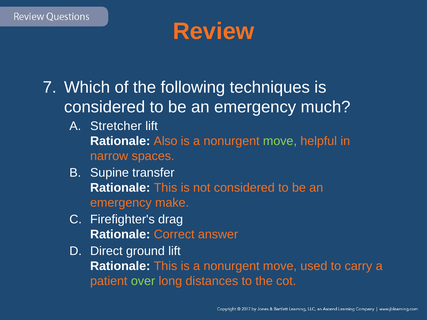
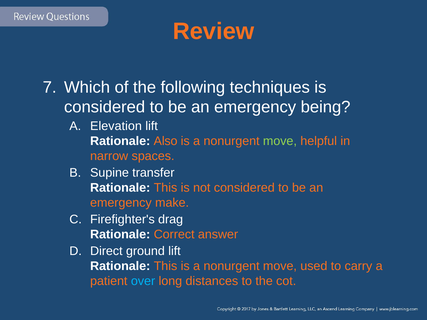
much: much -> being
Stretcher: Stretcher -> Elevation
over colour: light green -> light blue
